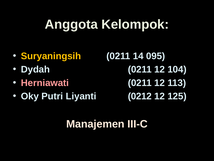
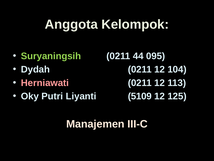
Suryaningsih colour: yellow -> light green
14: 14 -> 44
0212: 0212 -> 5109
